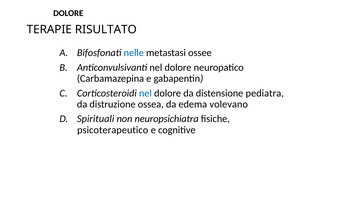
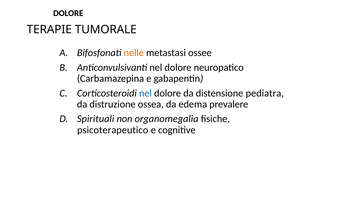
RISULTATO: RISULTATO -> TUMORALE
nelle colour: blue -> orange
volevano: volevano -> prevalere
neuropsichiatra: neuropsichiatra -> organomegalia
